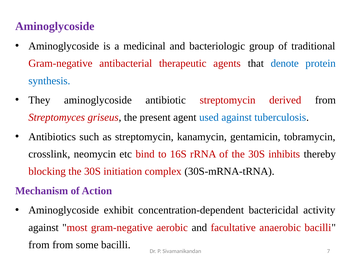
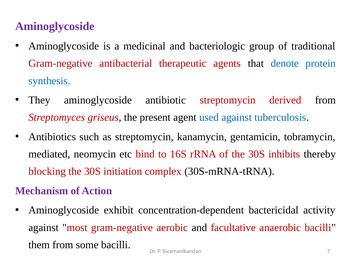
crosslink: crosslink -> mediated
from at (39, 245): from -> them
